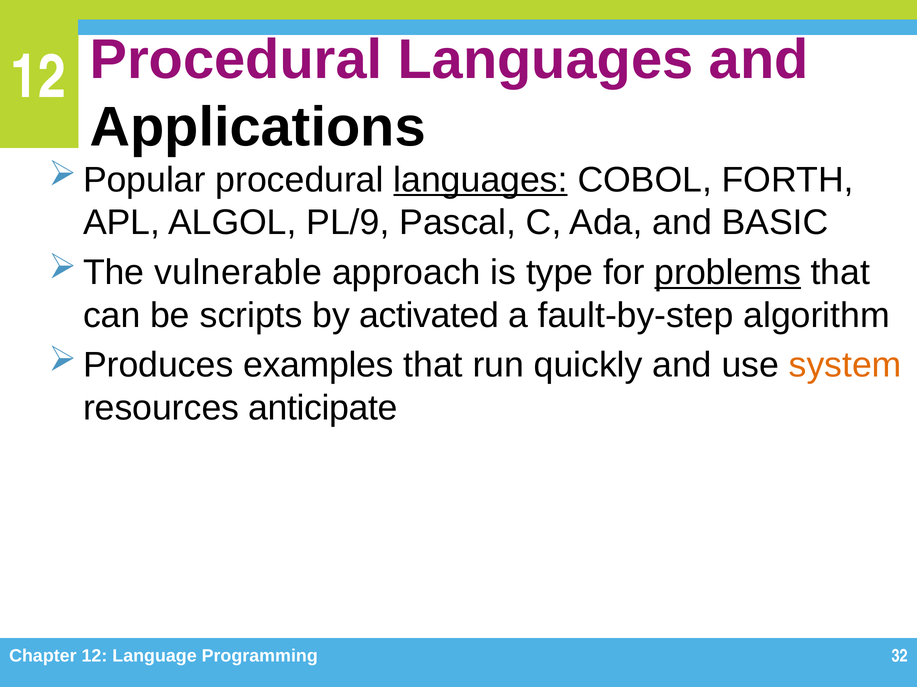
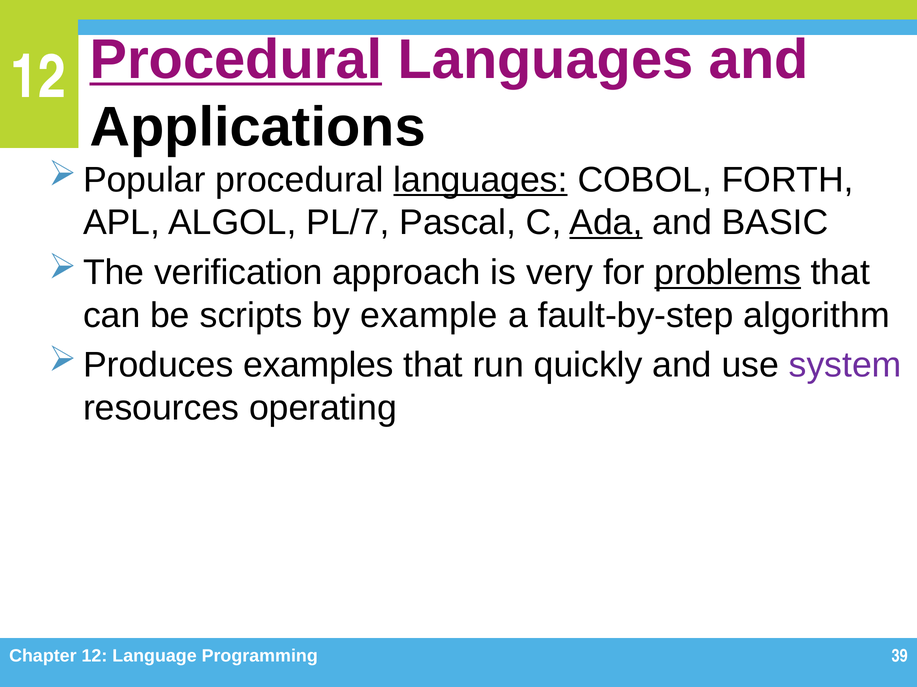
Procedural at (236, 60) underline: none -> present
PL/9: PL/9 -> PL/7
Ada underline: none -> present
vulnerable: vulnerable -> verification
type: type -> very
activated: activated -> example
system colour: orange -> purple
anticipate: anticipate -> operating
32: 32 -> 39
